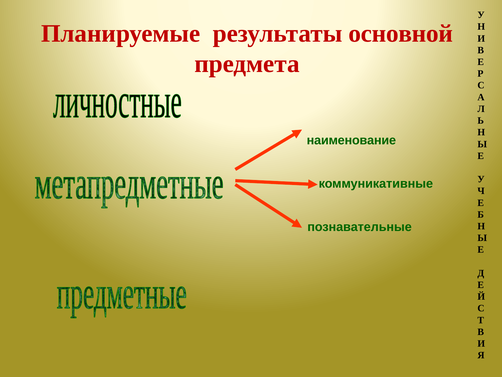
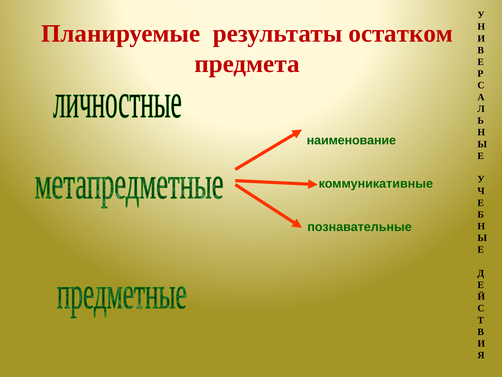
основной: основной -> остатком
